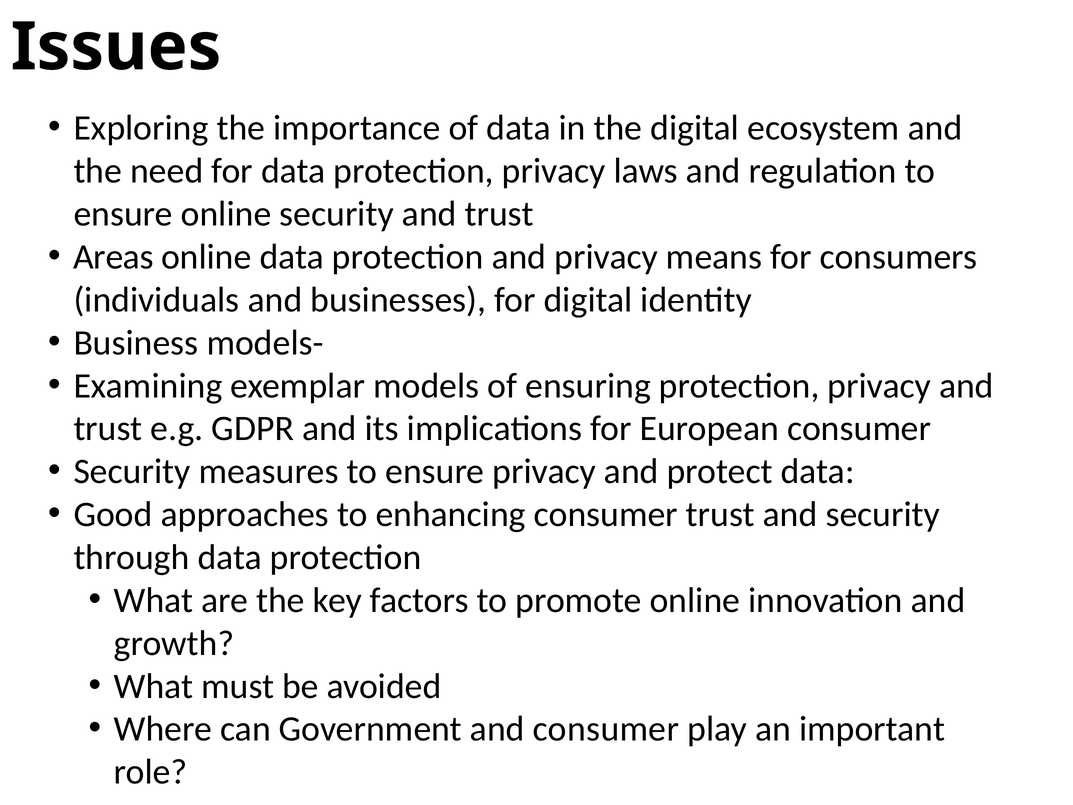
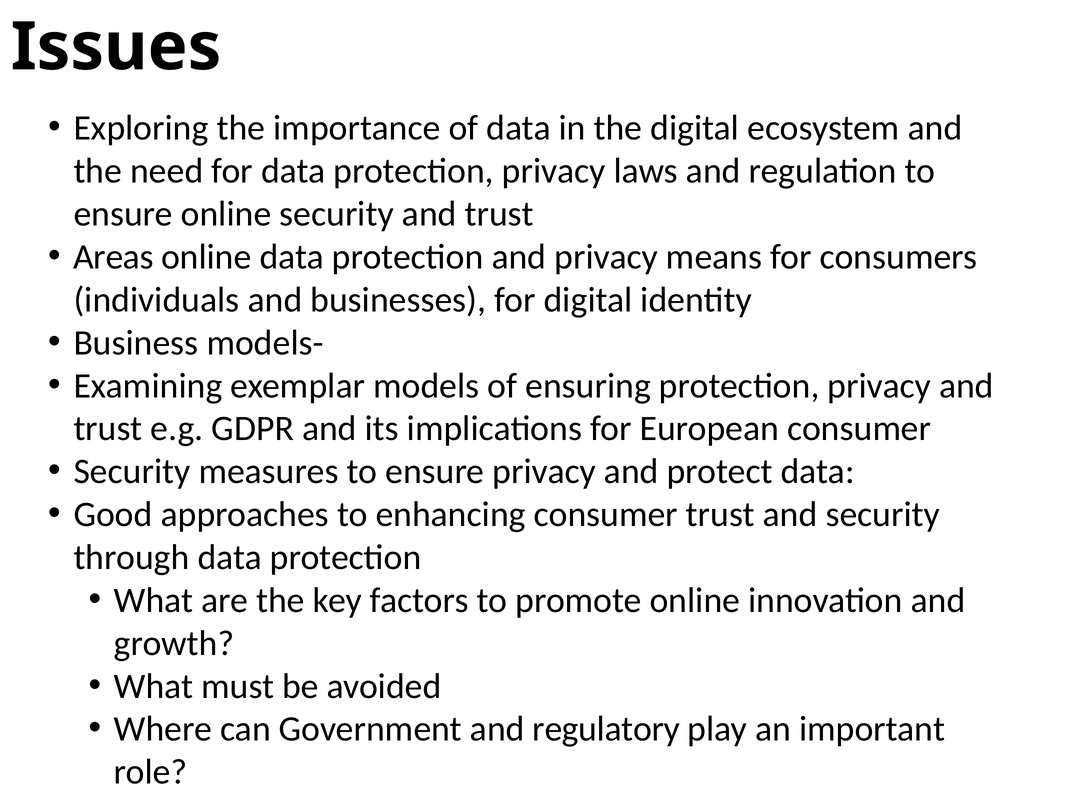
and consumer: consumer -> regulatory
